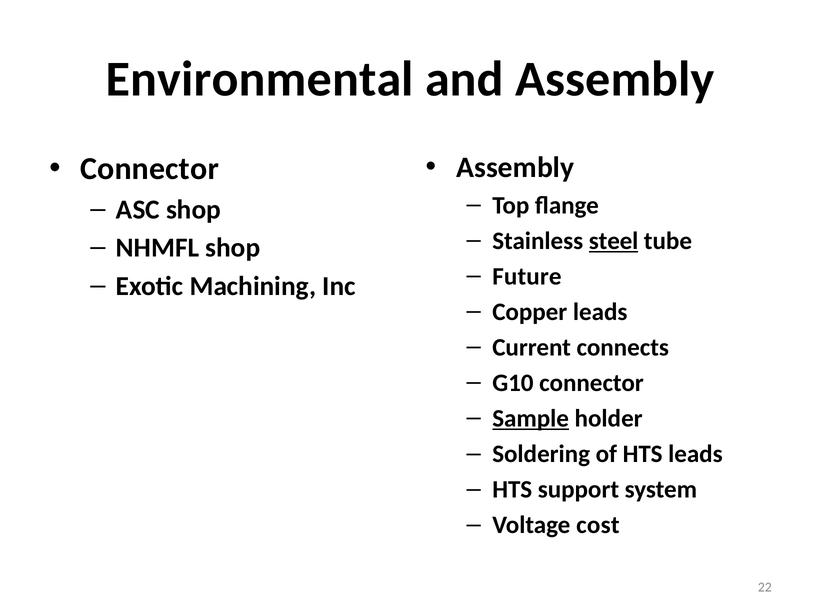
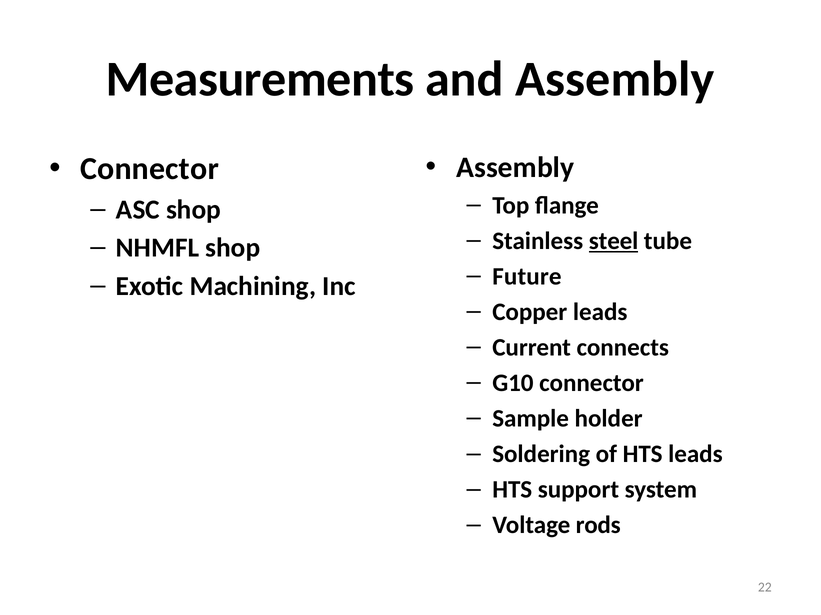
Environmental: Environmental -> Measurements
Sample underline: present -> none
cost: cost -> rods
